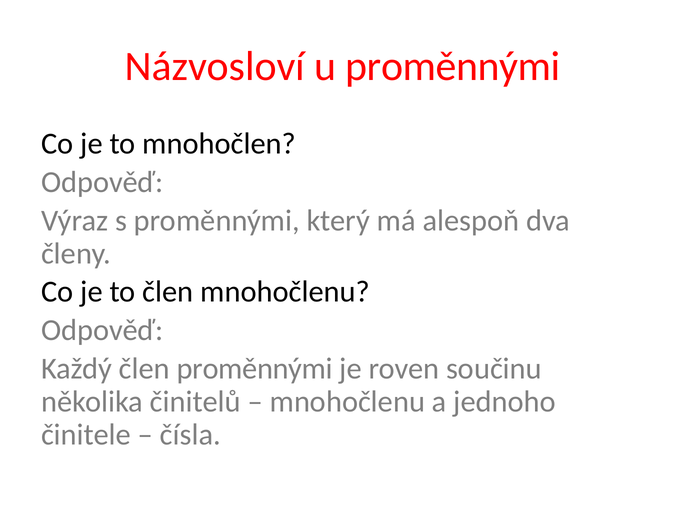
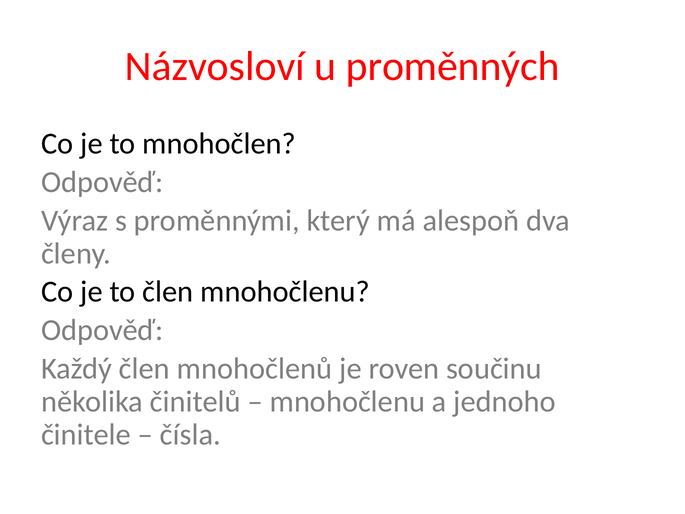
u proměnnými: proměnnými -> proměnných
člen proměnnými: proměnnými -> mnohočlenů
